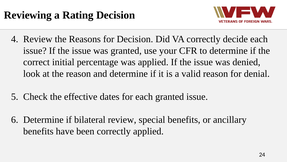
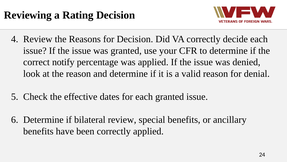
initial: initial -> notify
